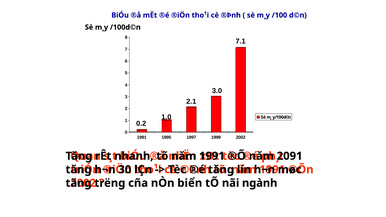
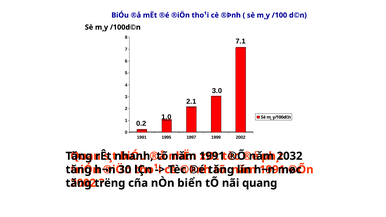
2091: 2091 -> 2032
ngành: ngành -> quang
